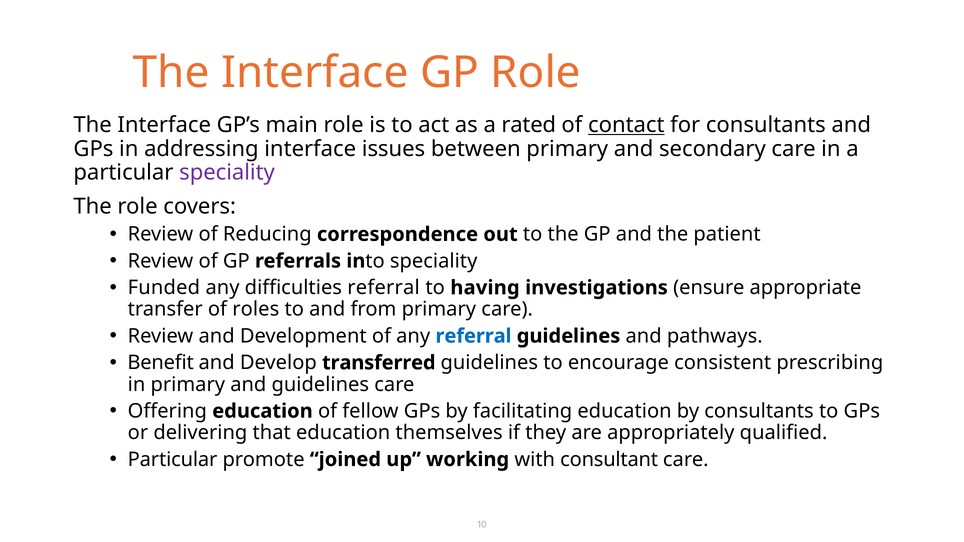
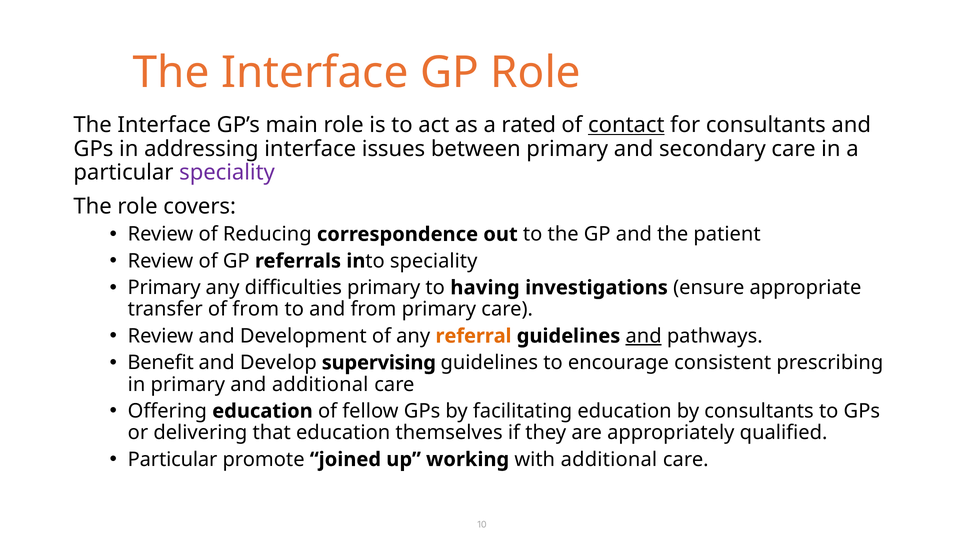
Funded at (164, 288): Funded -> Primary
difficulties referral: referral -> primary
of roles: roles -> from
referral at (474, 336) colour: blue -> orange
and at (644, 336) underline: none -> present
transferred: transferred -> supervising
and guidelines: guidelines -> additional
with consultant: consultant -> additional
